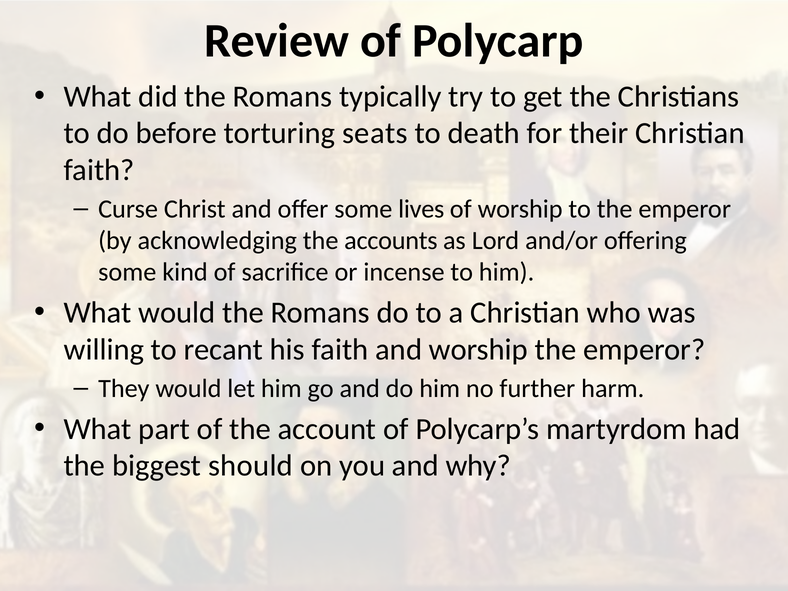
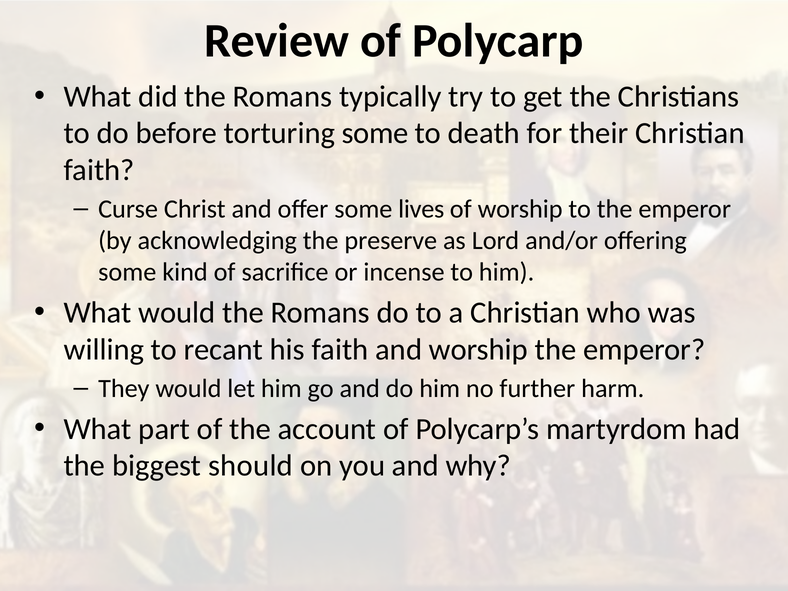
torturing seats: seats -> some
accounts: accounts -> preserve
